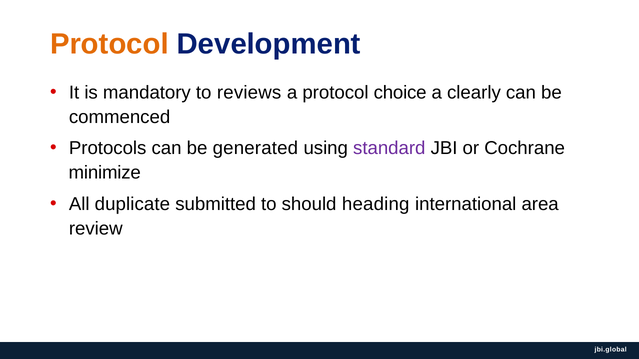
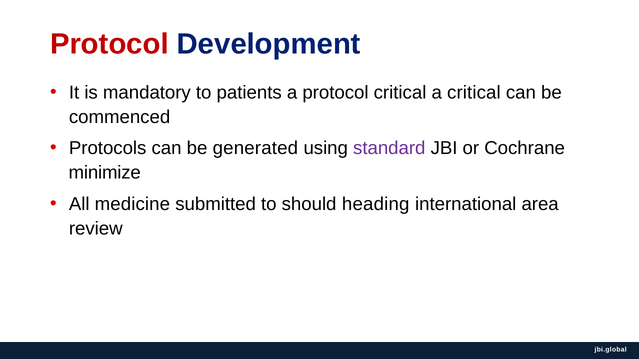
Protocol at (109, 44) colour: orange -> red
reviews: reviews -> patients
protocol choice: choice -> critical
a clearly: clearly -> critical
duplicate: duplicate -> medicine
